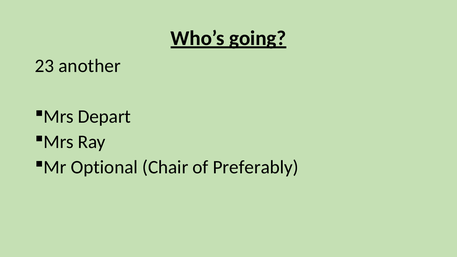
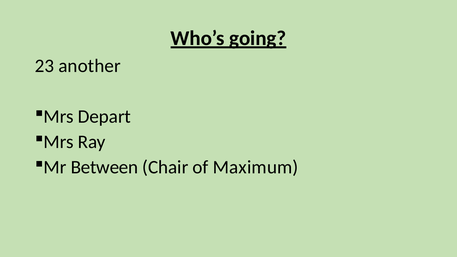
Optional: Optional -> Between
Preferably: Preferably -> Maximum
